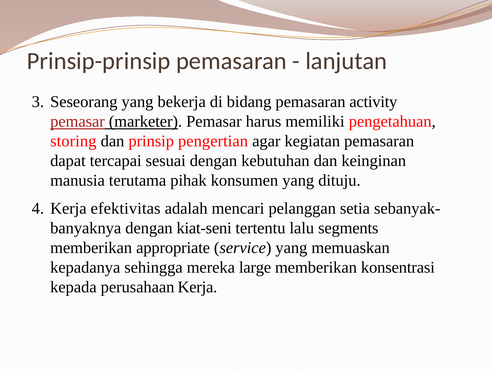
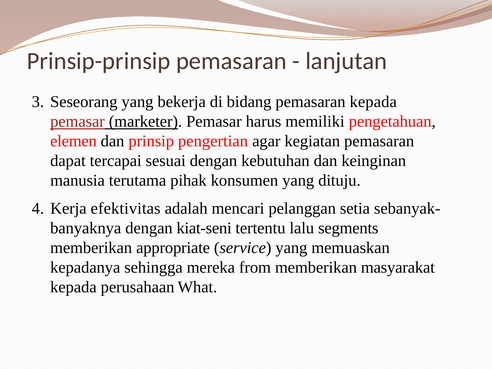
pemasaran activity: activity -> kepada
storing: storing -> elemen
large: large -> from
konsentrasi: konsentrasi -> masyarakat
perusahaan Kerja: Kerja -> What
